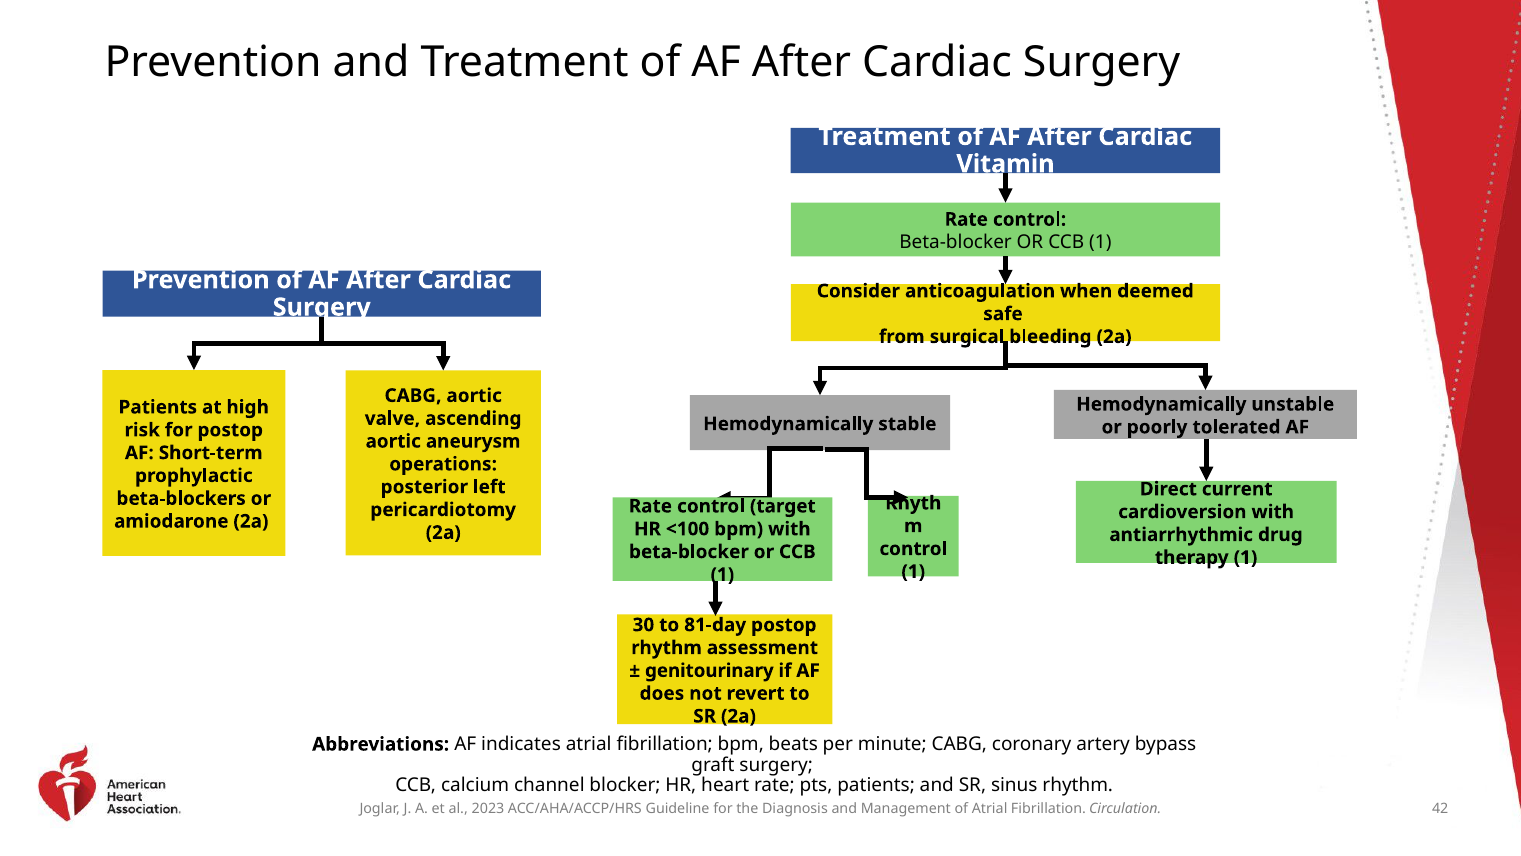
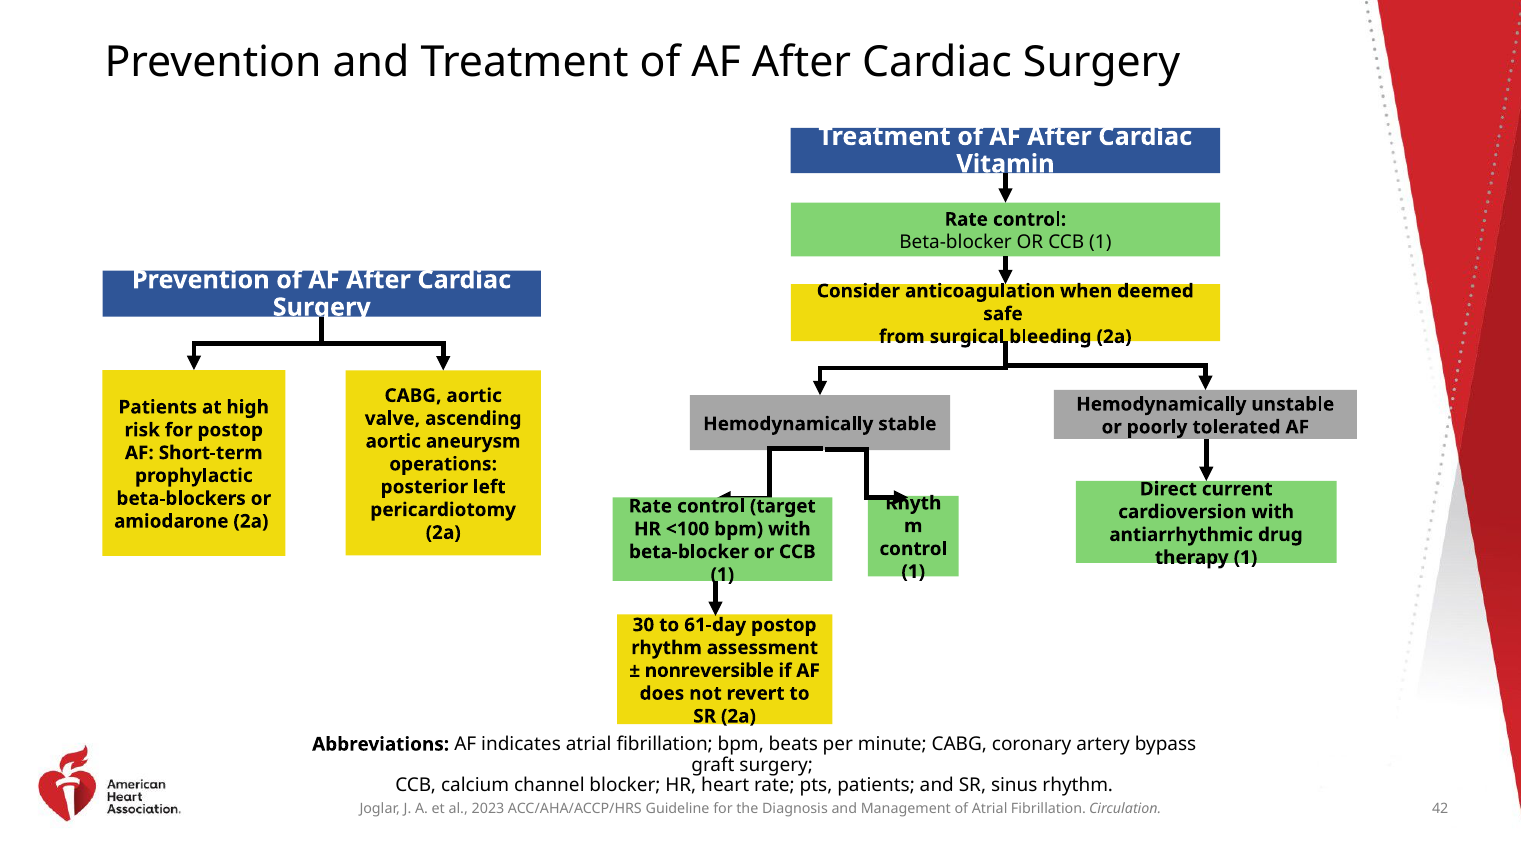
81-day: 81-day -> 61-day
genitourinary: genitourinary -> nonreversible
